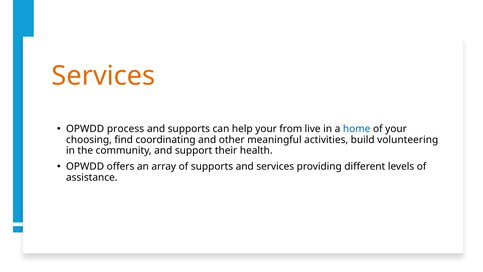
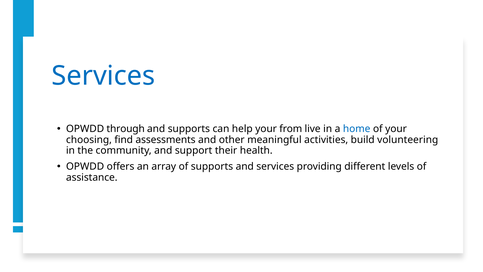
Services at (103, 76) colour: orange -> blue
process: process -> through
coordinating: coordinating -> assessments
